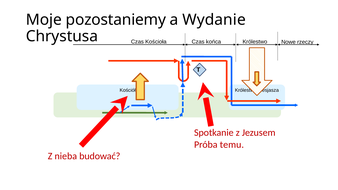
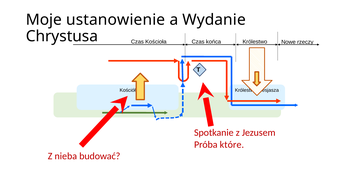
pozostaniemy: pozostaniemy -> ustanowienie
temu: temu -> które
